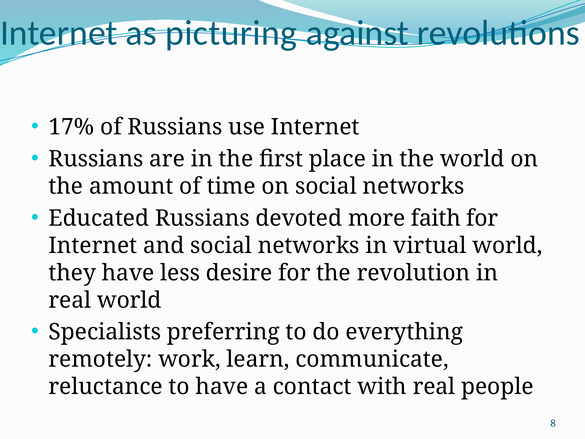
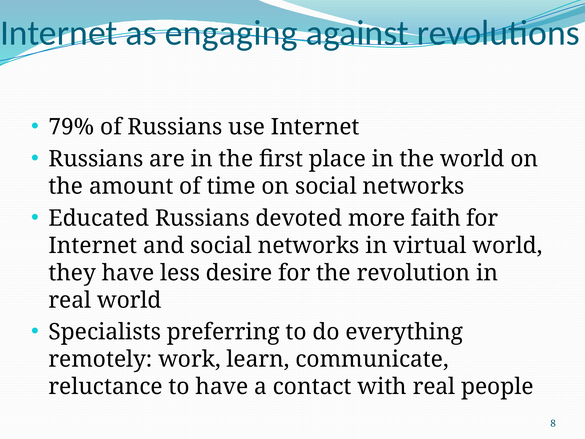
picturing: picturing -> engaging
17%: 17% -> 79%
